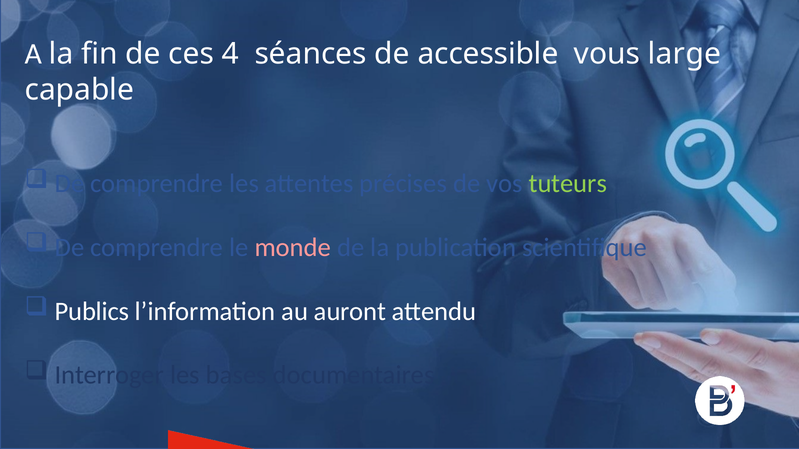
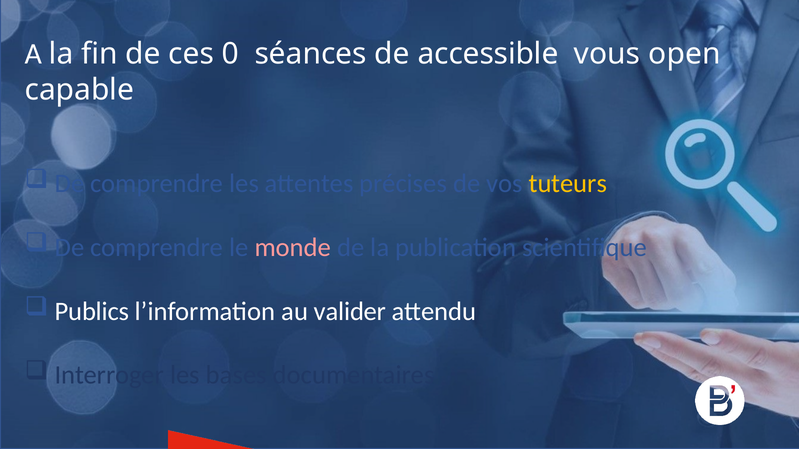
4: 4 -> 0
large: large -> open
tuteurs colour: light green -> yellow
auront: auront -> valider
